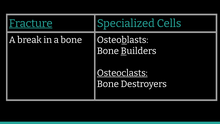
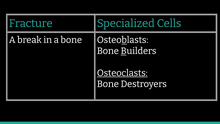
Fracture underline: present -> none
